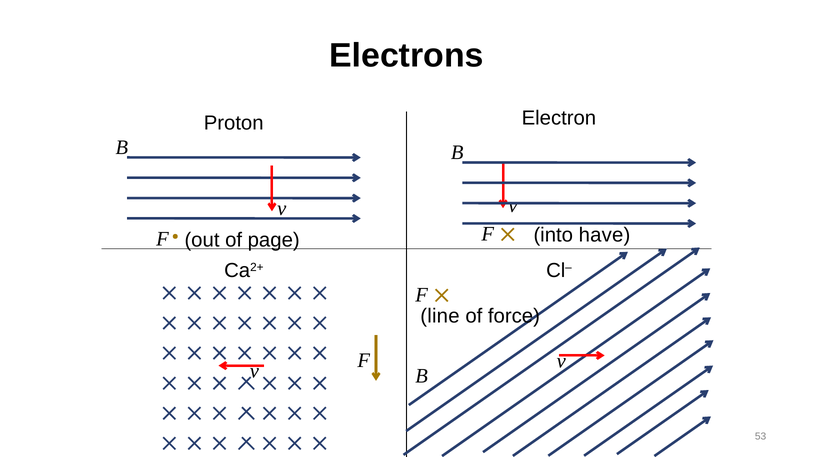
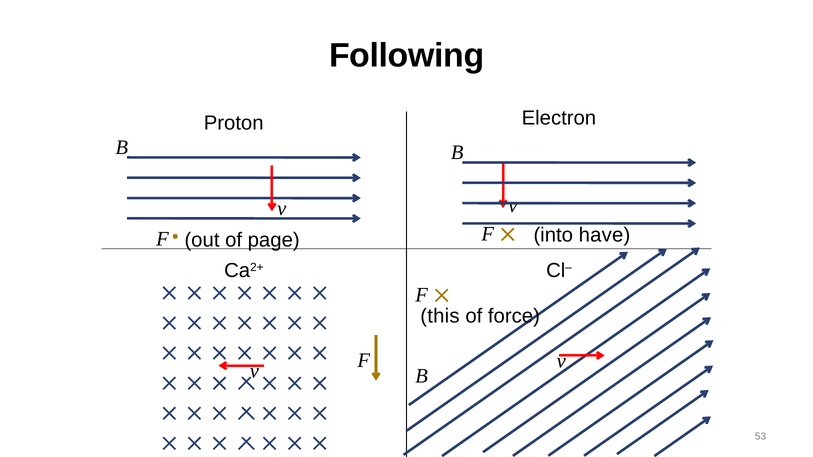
Electrons: Electrons -> Following
line: line -> this
